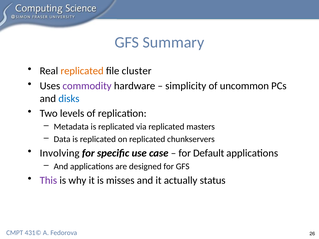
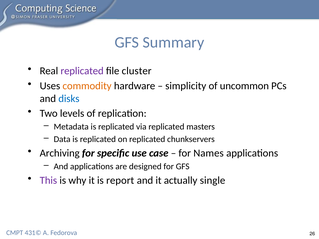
replicated at (82, 71) colour: orange -> purple
commodity colour: purple -> orange
Involving: Involving -> Archiving
Default: Default -> Names
misses: misses -> report
status: status -> single
